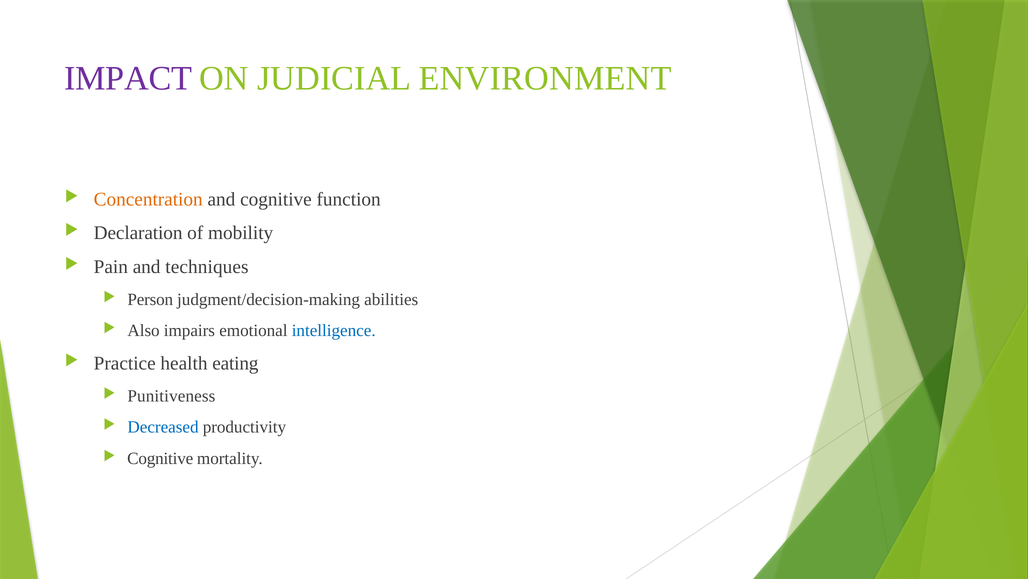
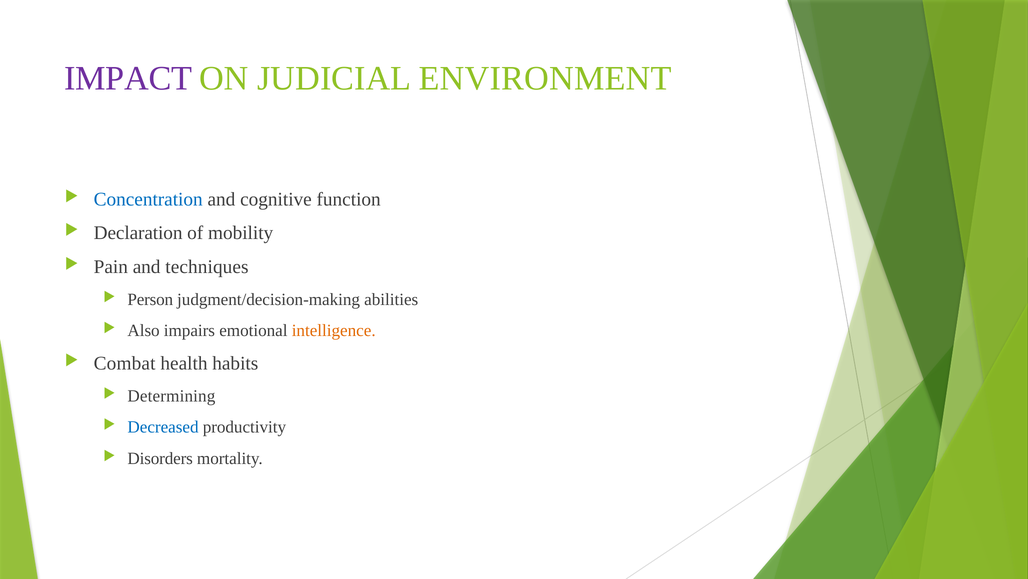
Concentration colour: orange -> blue
intelligence colour: blue -> orange
Practice: Practice -> Combat
eating: eating -> habits
Punitiveness: Punitiveness -> Determining
Cognitive at (160, 458): Cognitive -> Disorders
